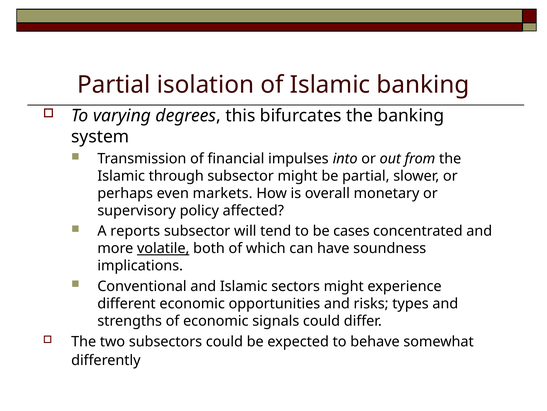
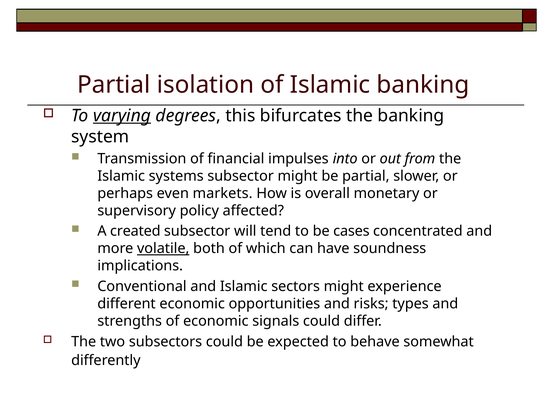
varying underline: none -> present
through: through -> systems
reports: reports -> created
